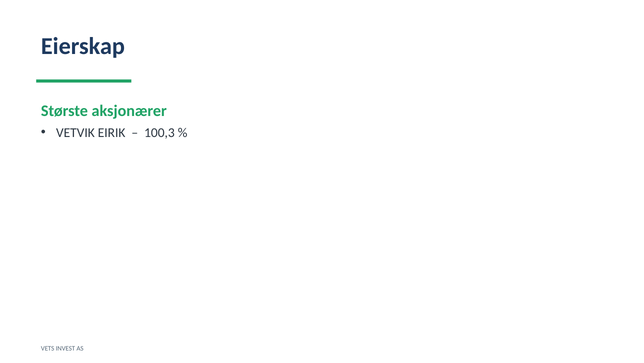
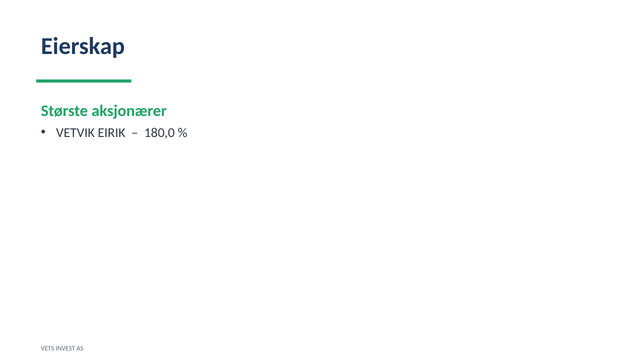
100,3: 100,3 -> 180,0
